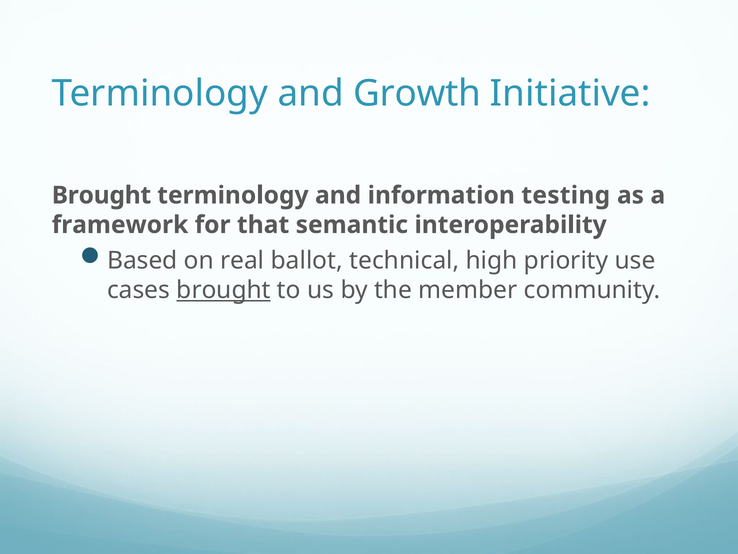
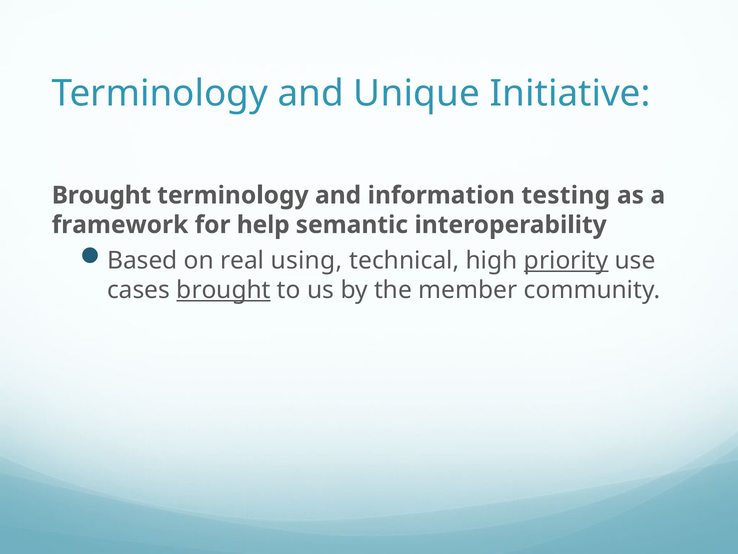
Growth: Growth -> Unique
that: that -> help
ballot: ballot -> using
priority underline: none -> present
